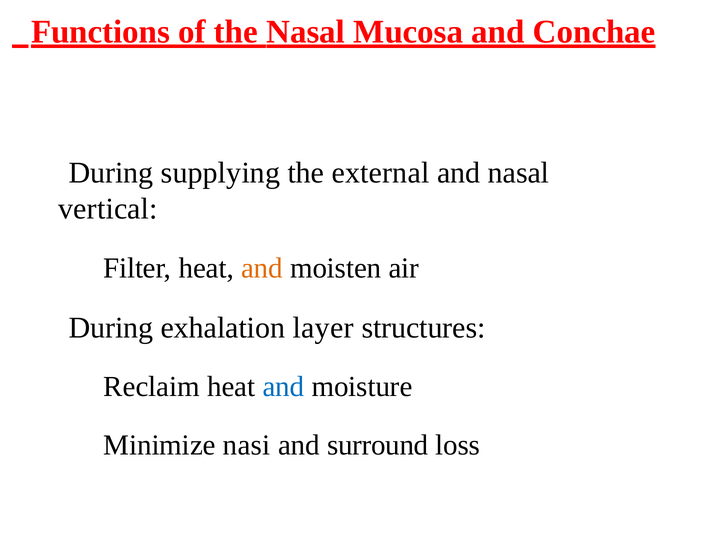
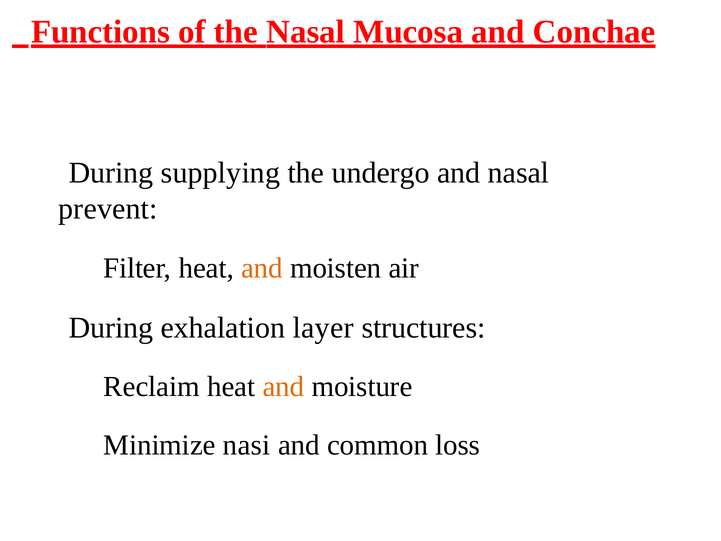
external: external -> undergo
vertical: vertical -> prevent
and at (284, 387) colour: blue -> orange
surround: surround -> common
